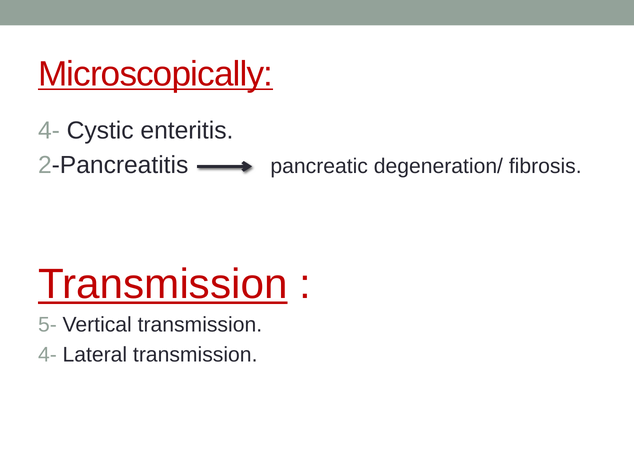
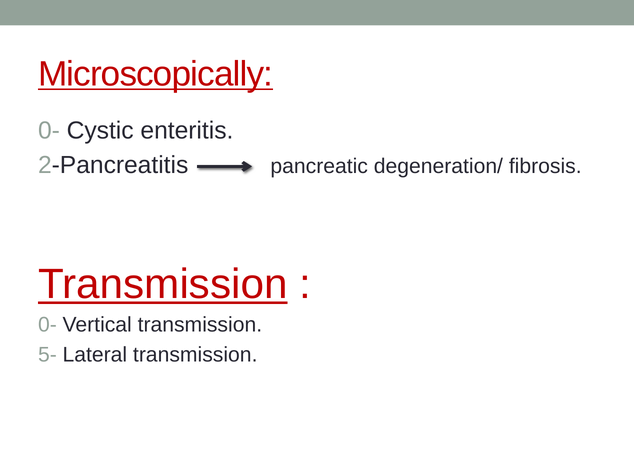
4- at (49, 131): 4- -> 0-
5- at (47, 325): 5- -> 0-
4- at (47, 354): 4- -> 5-
